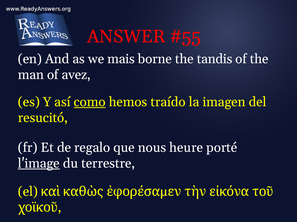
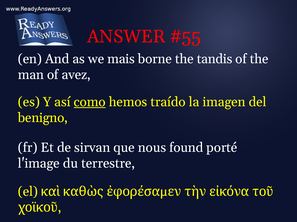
resucitó: resucitó -> benigno
regalo: regalo -> sirvan
heure: heure -> found
l'image underline: present -> none
